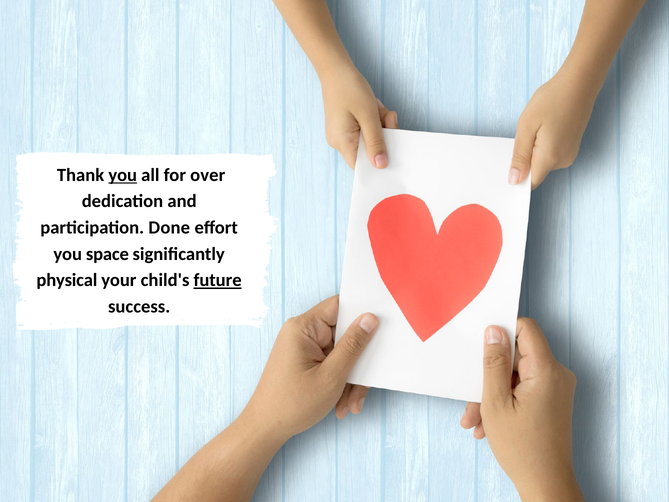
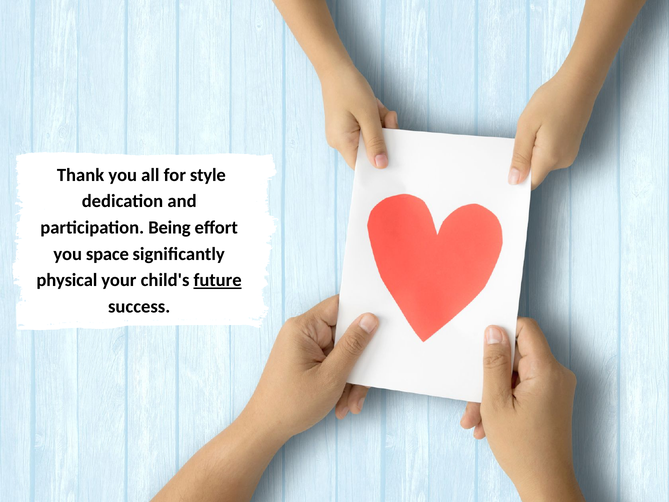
you at (123, 175) underline: present -> none
over: over -> style
Done: Done -> Being
